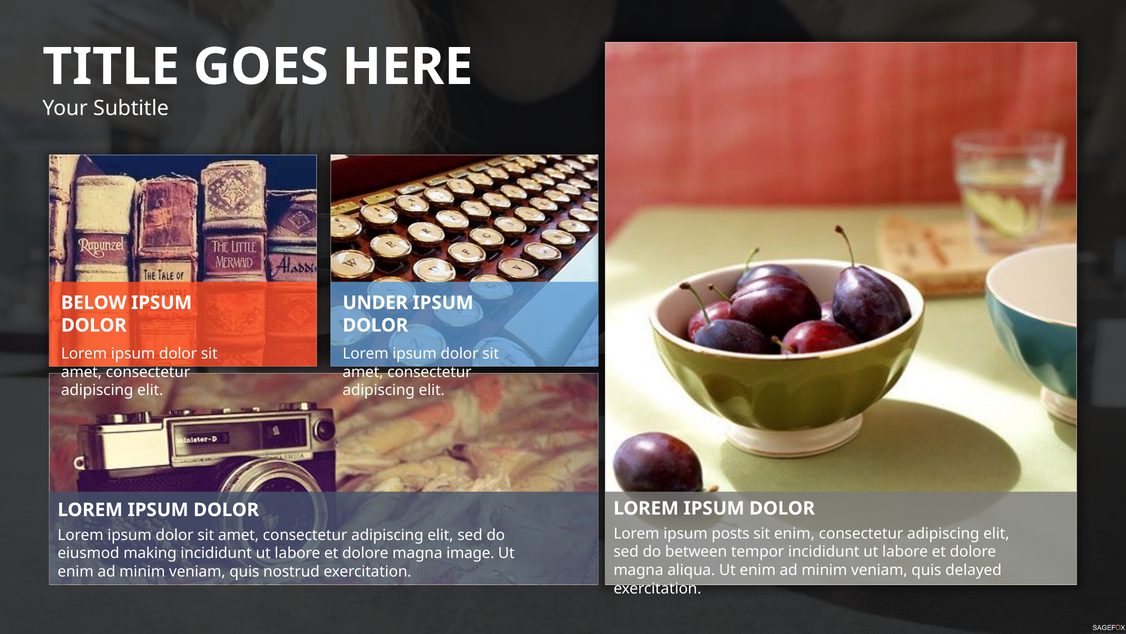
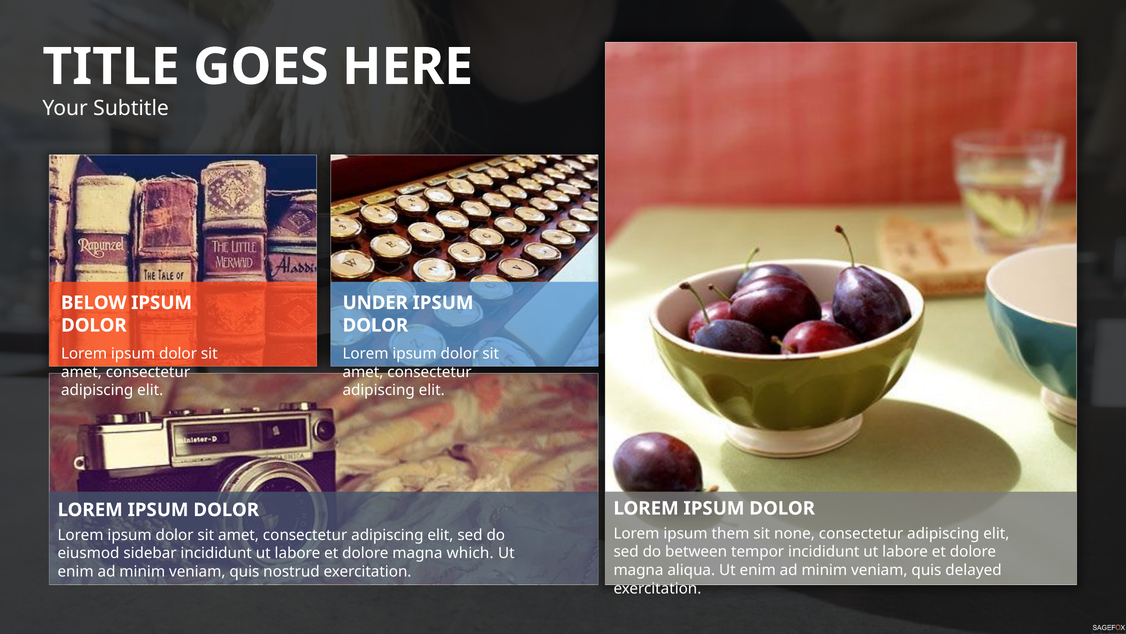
posts: posts -> them
sit enim: enim -> none
making: making -> sidebar
image: image -> which
